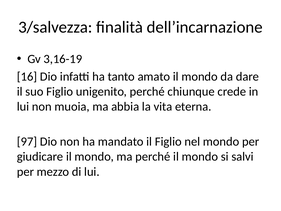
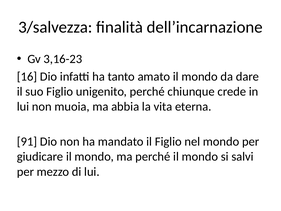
3,16-19: 3,16-19 -> 3,16-23
97: 97 -> 91
